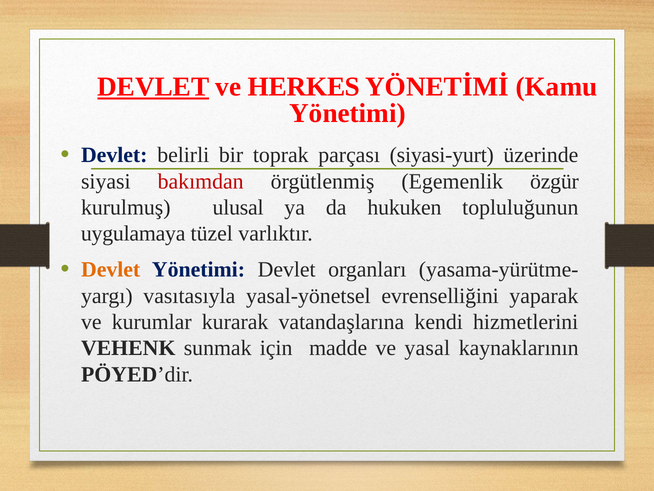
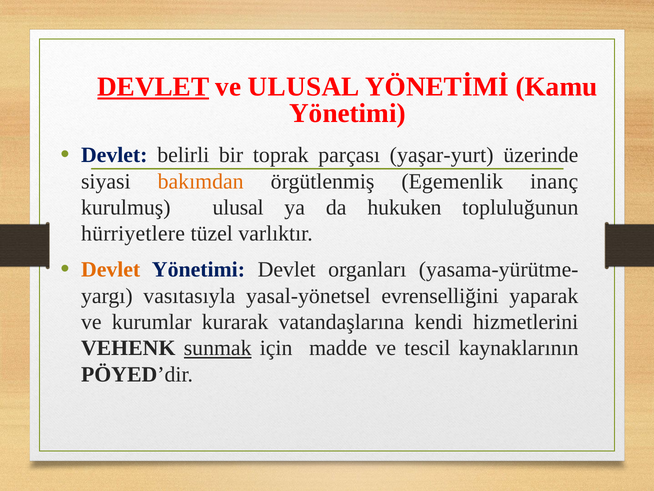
ve HERKES: HERKES -> ULUSAL
siyasi-yurt: siyasi-yurt -> yaşar-yurt
bakımdan colour: red -> orange
özgür: özgür -> inanç
uygulamaya: uygulamaya -> hürriyetlere
sunmak underline: none -> present
yasal: yasal -> tescil
